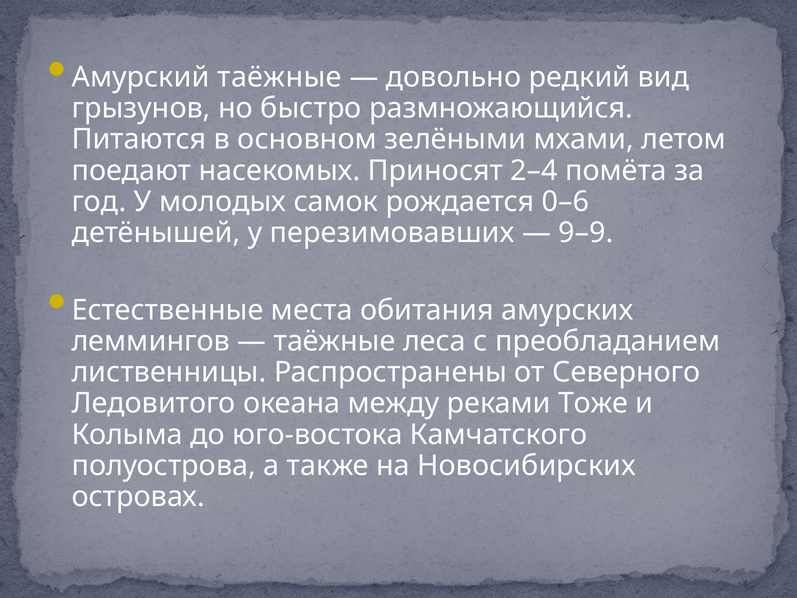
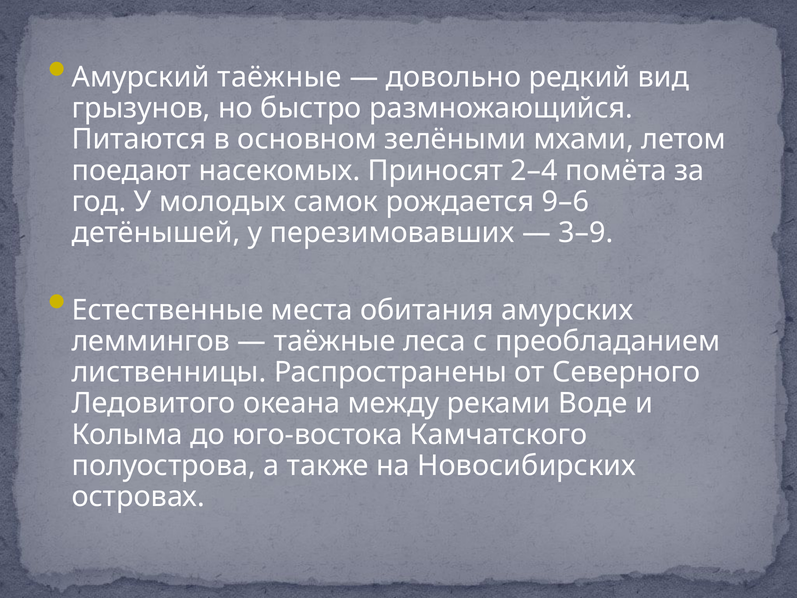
0–6: 0–6 -> 9–6
9–9: 9–9 -> 3–9
Тоже: Тоже -> Воде
